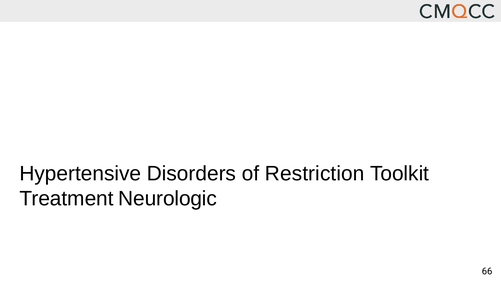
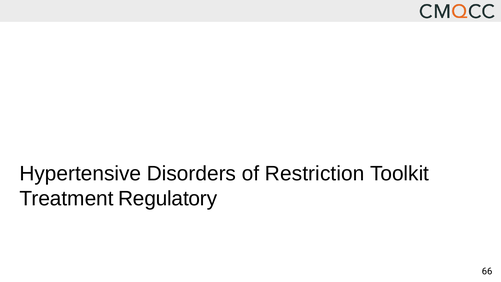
Neurologic: Neurologic -> Regulatory
